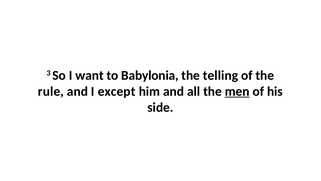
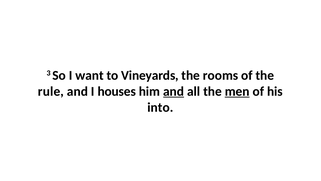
Babylonia: Babylonia -> Vineyards
telling: telling -> rooms
except: except -> houses
and at (174, 91) underline: none -> present
side: side -> into
